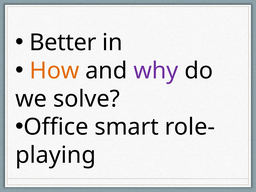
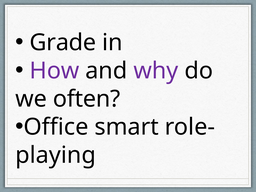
Better: Better -> Grade
How colour: orange -> purple
solve: solve -> often
